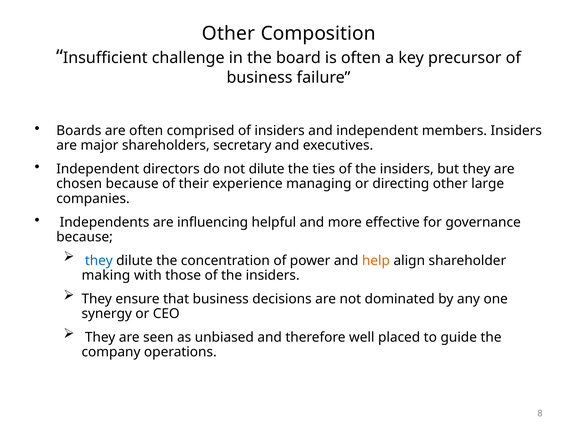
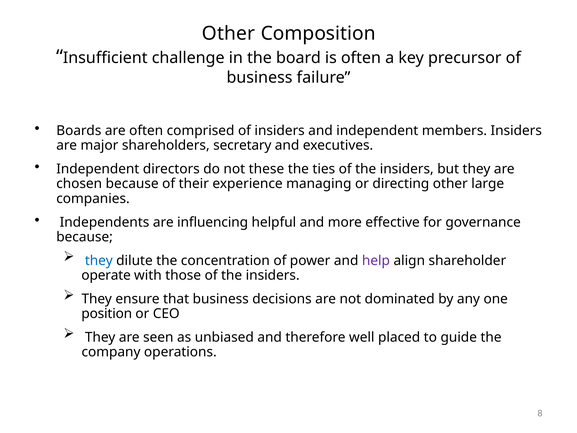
not dilute: dilute -> these
help colour: orange -> purple
making: making -> operate
synergy: synergy -> position
